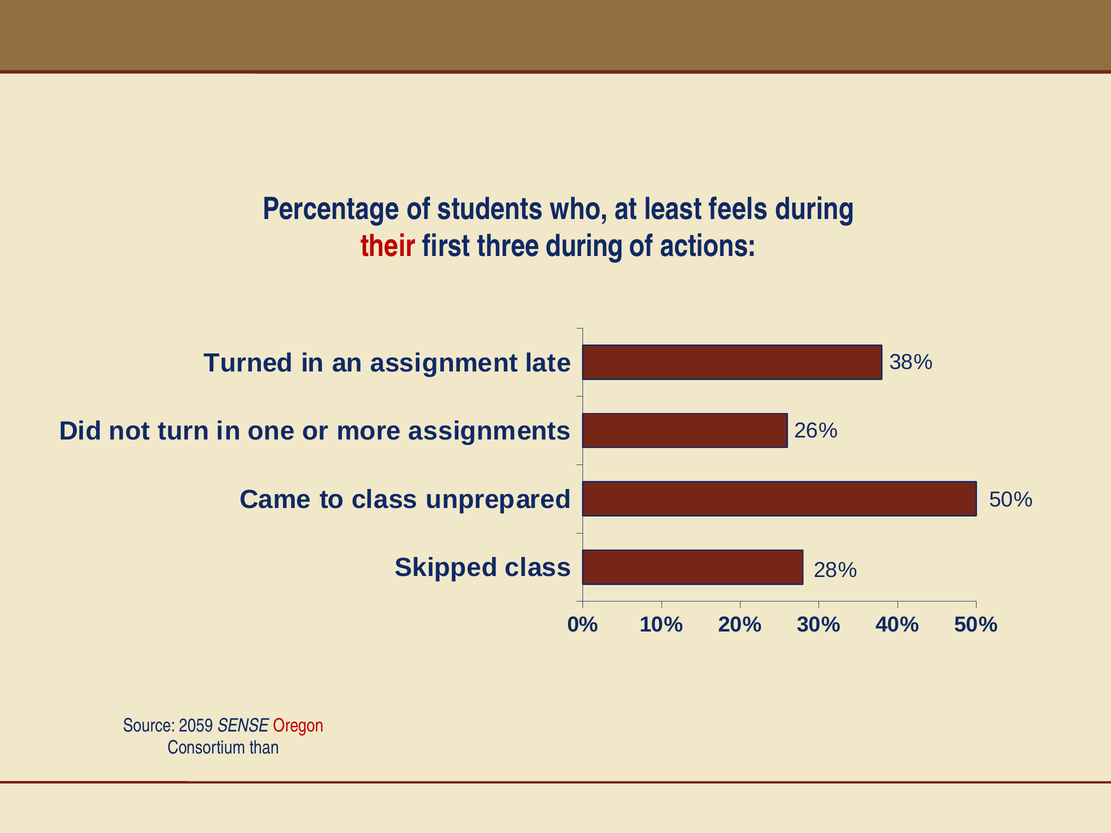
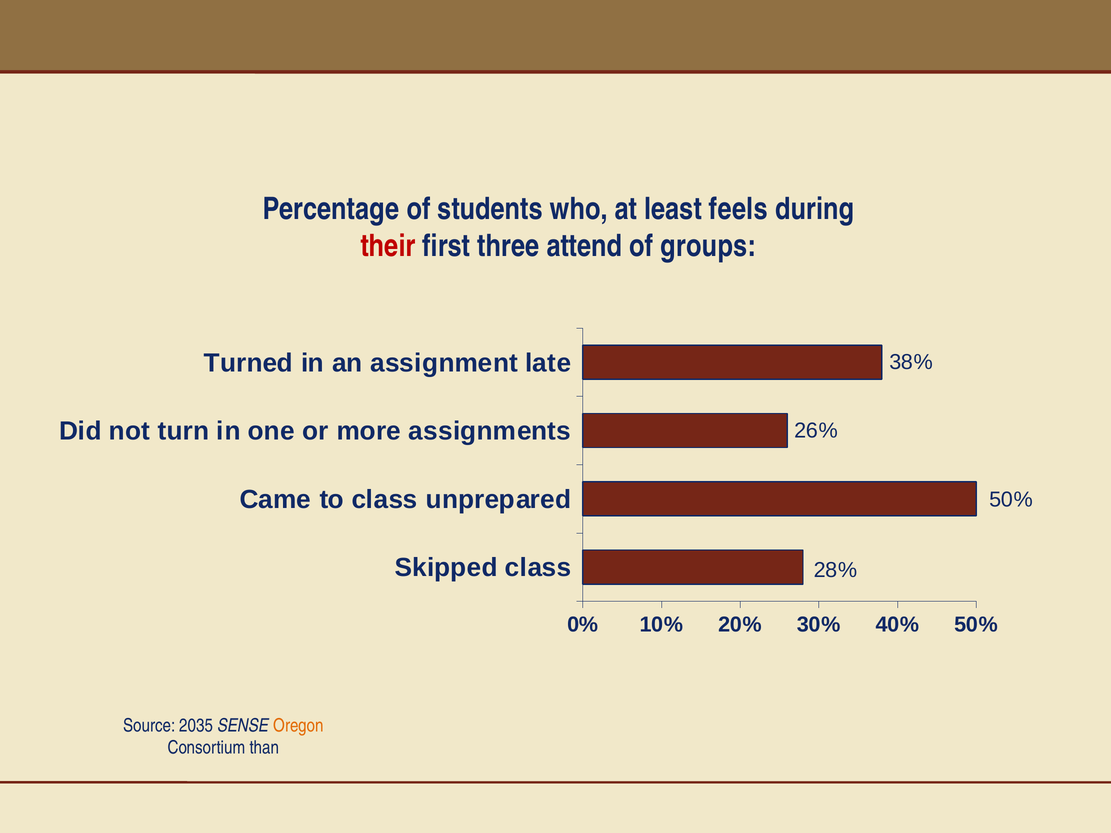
three during: during -> attend
actions: actions -> groups
2059: 2059 -> 2035
Oregon colour: red -> orange
